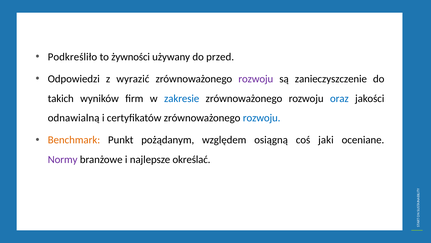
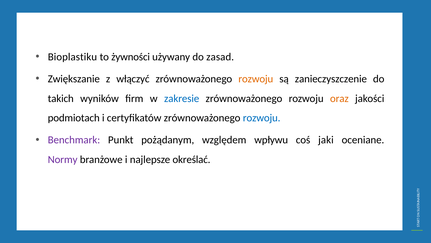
Podkreśliło: Podkreśliło -> Bioplastiku
przed: przed -> zasad
Odpowiedzi: Odpowiedzi -> Zwiększanie
wyrazić: wyrazić -> włączyć
rozwoju at (256, 79) colour: purple -> orange
oraz colour: blue -> orange
odnawialną: odnawialną -> podmiotach
Benchmark colour: orange -> purple
osiągną: osiągną -> wpływu
